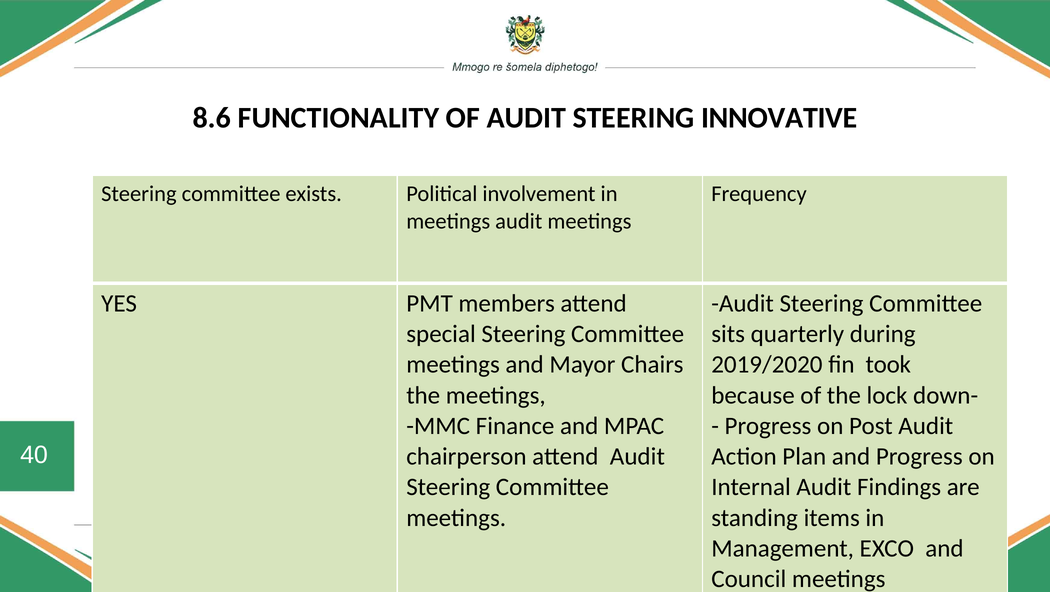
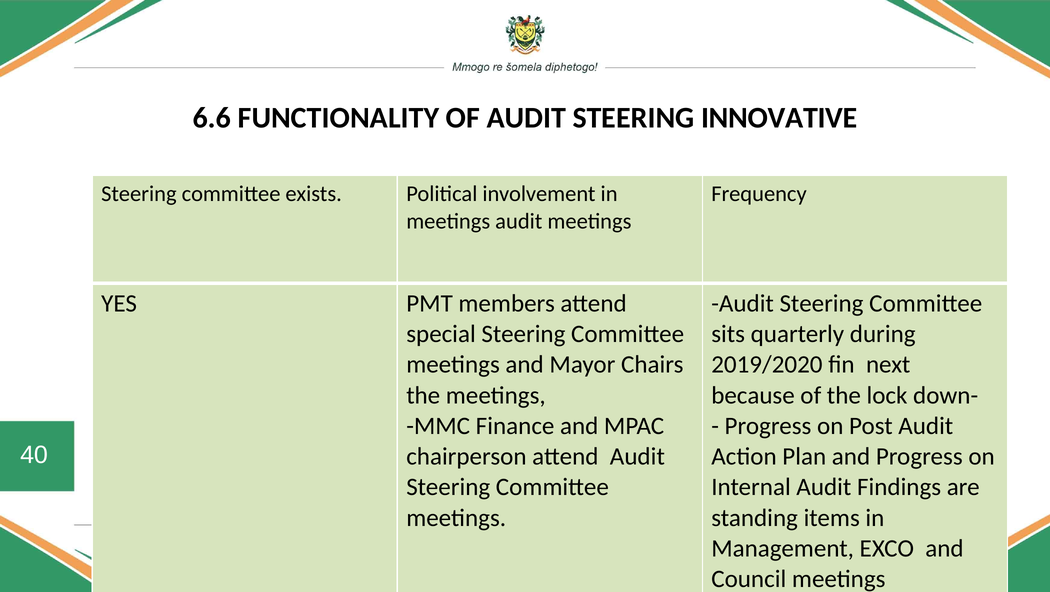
8.6: 8.6 -> 6.6
took: took -> next
